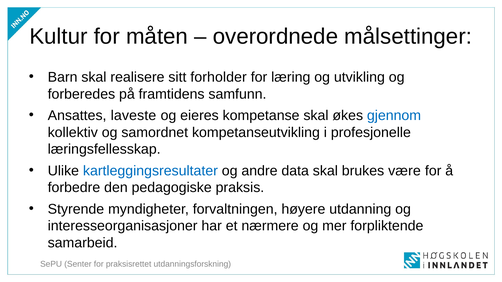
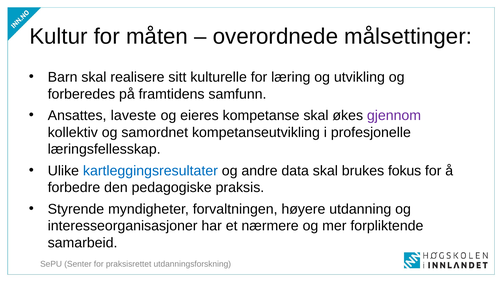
forholder: forholder -> kulturelle
gjennom colour: blue -> purple
være: være -> fokus
